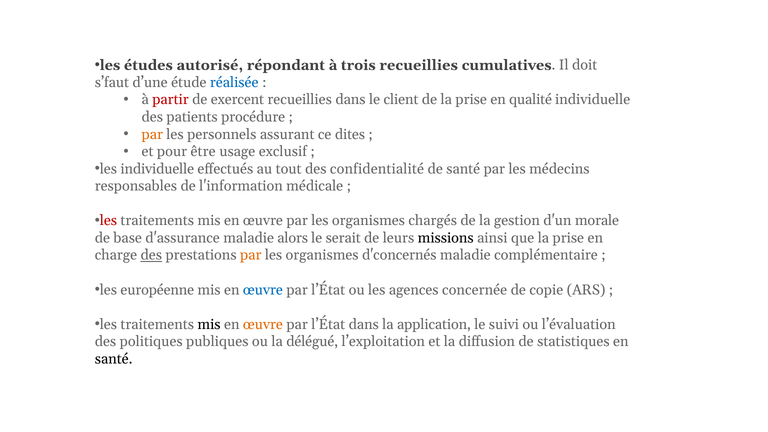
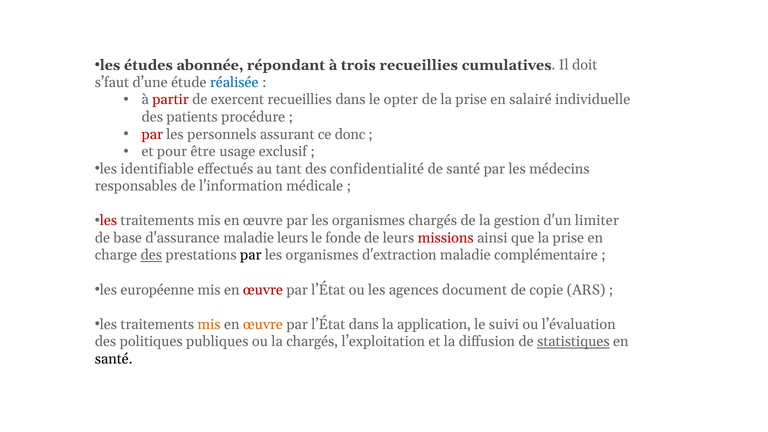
autorisé: autorisé -> abonnée
client: client -> opter
qualité: qualité -> salairé
par at (152, 134) colour: orange -> red
dites: dites -> donc
les individuelle: individuelle -> identifiable
tout: tout -> tant
morale: morale -> limiter
maladie alors: alors -> leurs
serait: serait -> fonde
missions colour: black -> red
par at (251, 255) colour: orange -> black
d'concernés: d'concernés -> d'extraction
œuvre at (263, 290) colour: blue -> red
concernée: concernée -> document
mis at (209, 324) colour: black -> orange
la délégué: délégué -> chargés
statistiques underline: none -> present
